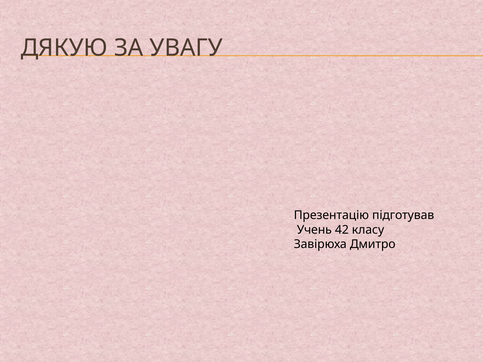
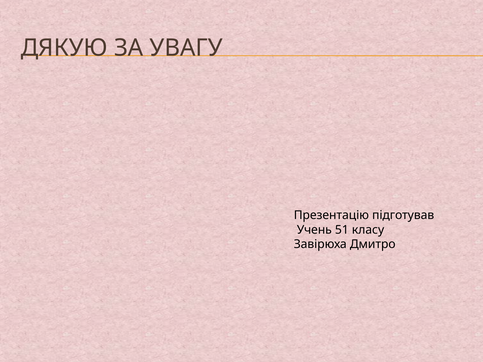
42: 42 -> 51
